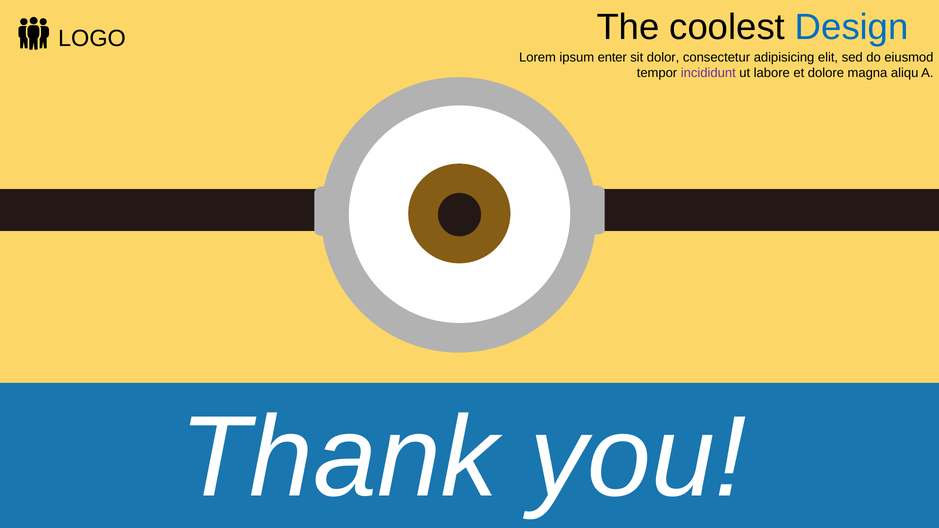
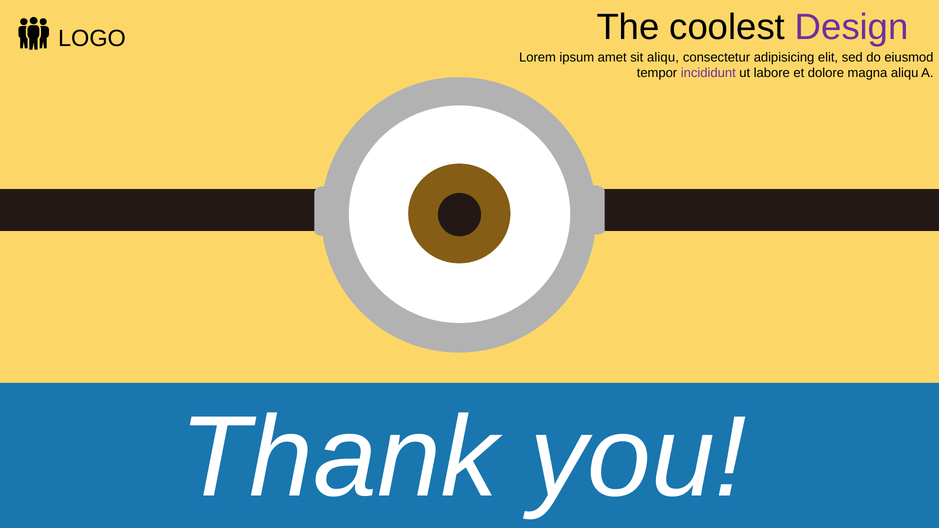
Design colour: blue -> purple
enter: enter -> amet
sit dolor: dolor -> aliqu
